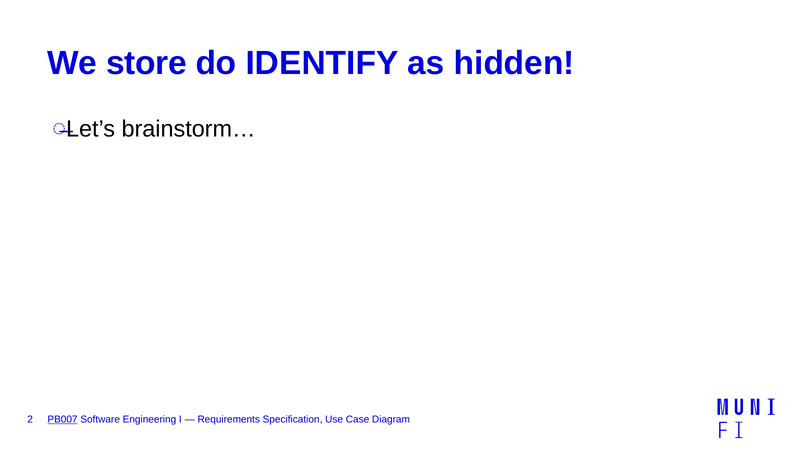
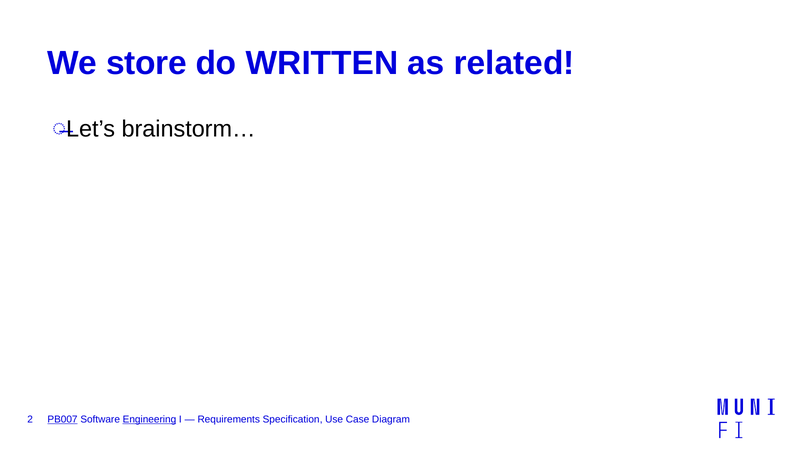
IDENTIFY: IDENTIFY -> WRITTEN
hidden: hidden -> related
Engineering underline: none -> present
